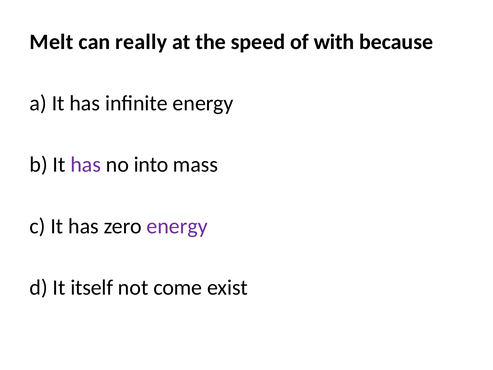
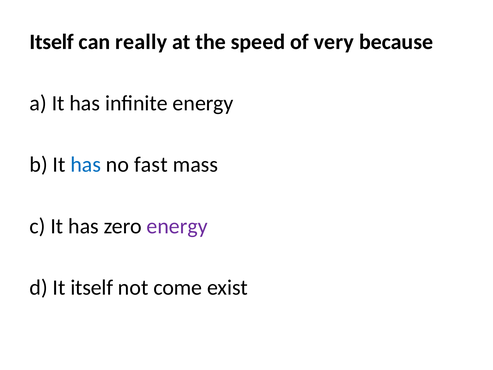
Melt at (52, 42): Melt -> Itself
with: with -> very
has at (86, 165) colour: purple -> blue
into: into -> fast
